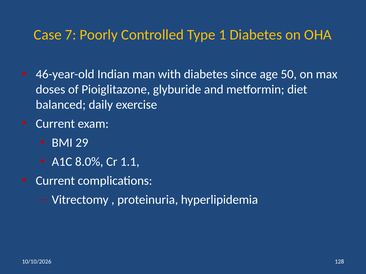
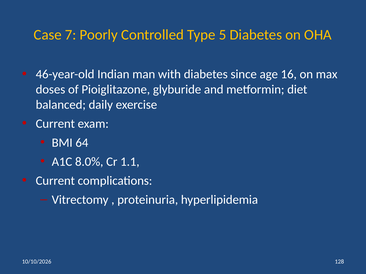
1: 1 -> 5
50: 50 -> 16
29: 29 -> 64
